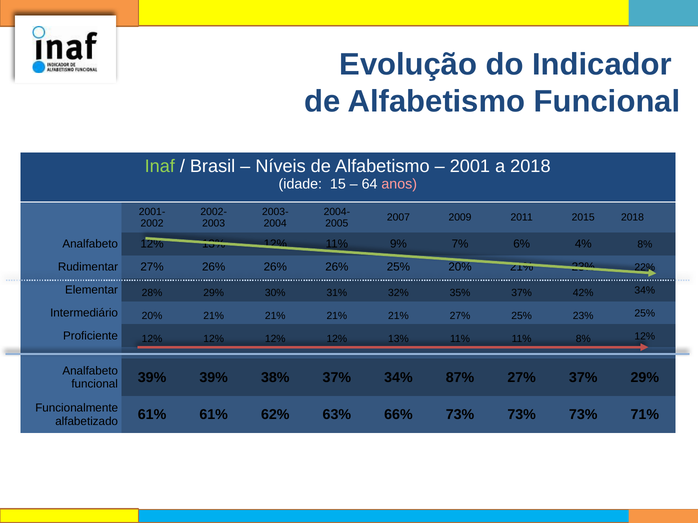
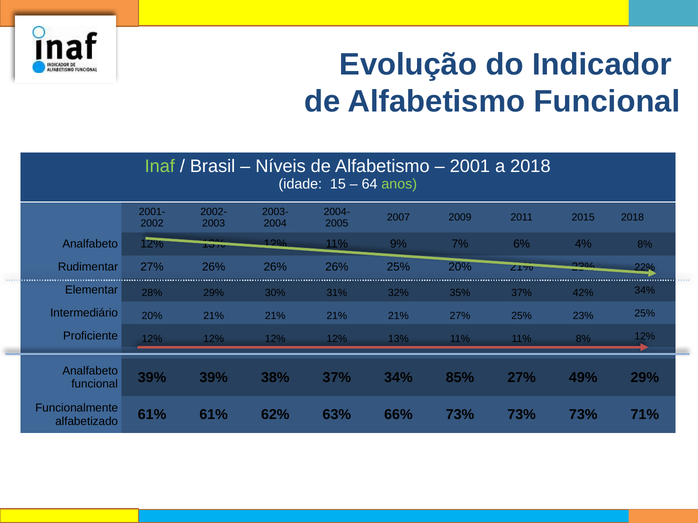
anos colour: pink -> light green
87%: 87% -> 85%
27% 37%: 37% -> 49%
